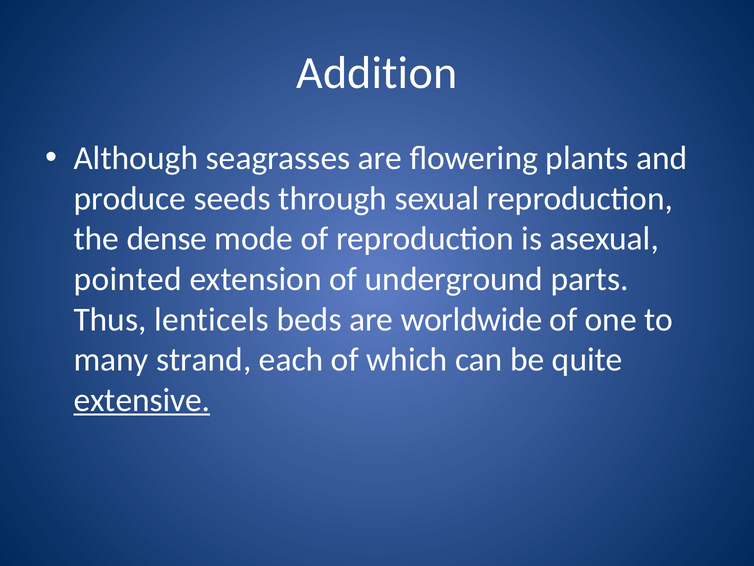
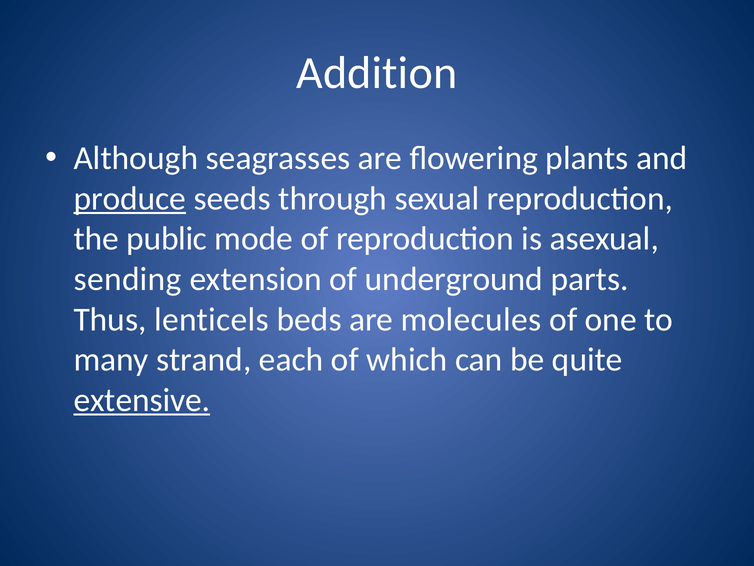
produce underline: none -> present
dense: dense -> public
pointed: pointed -> sending
worldwide: worldwide -> molecules
